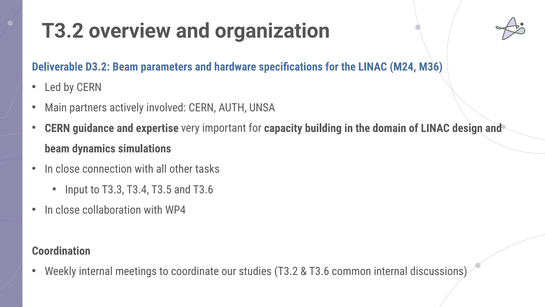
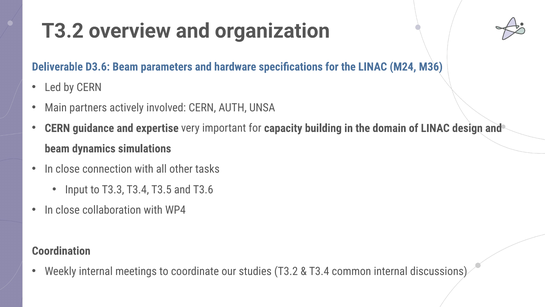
D3.2: D3.2 -> D3.6
T3.6 at (319, 271): T3.6 -> T3.4
